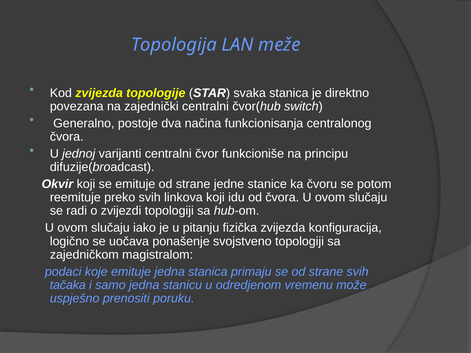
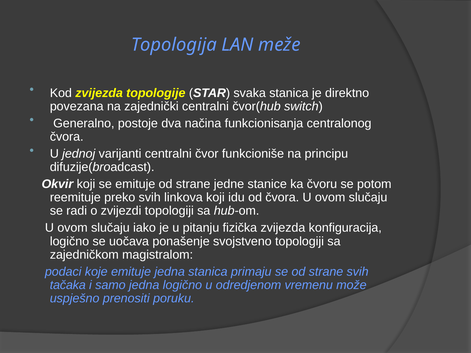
jedna stanicu: stanicu -> logično
